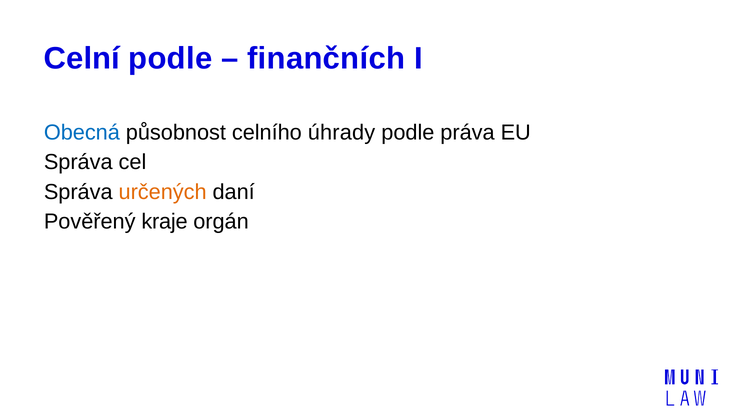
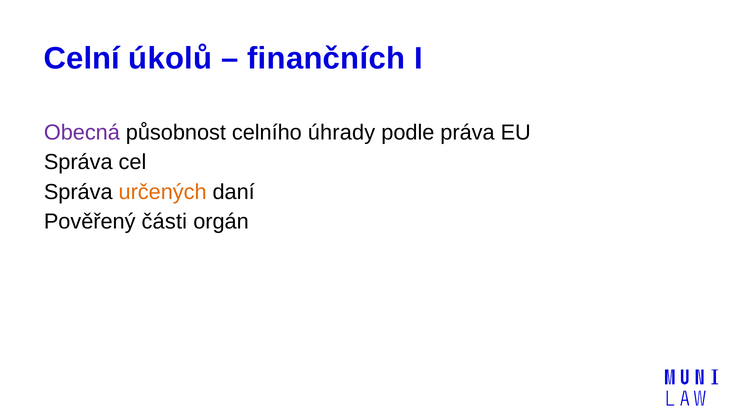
Celní podle: podle -> úkolů
Obecná colour: blue -> purple
kraje: kraje -> části
